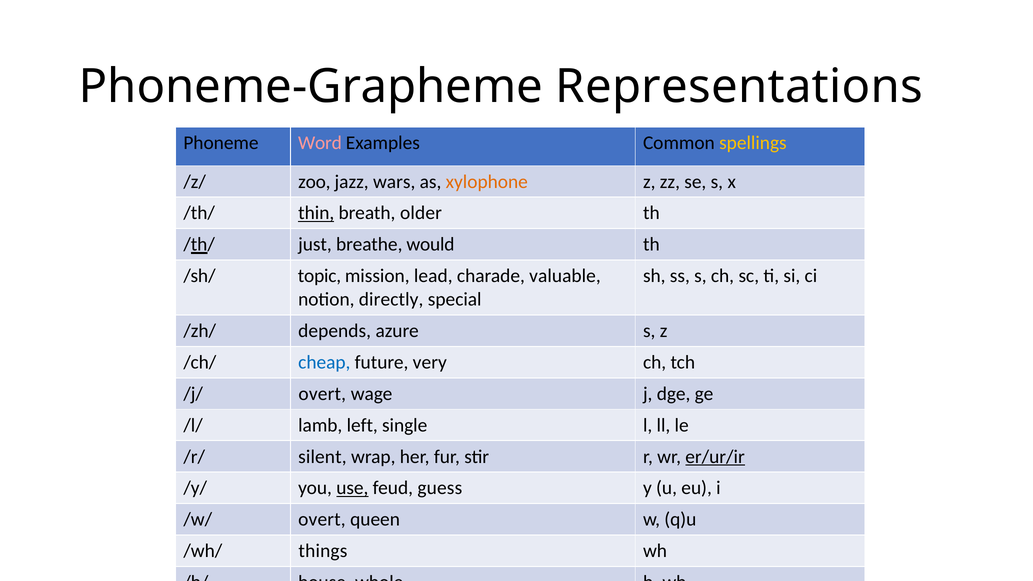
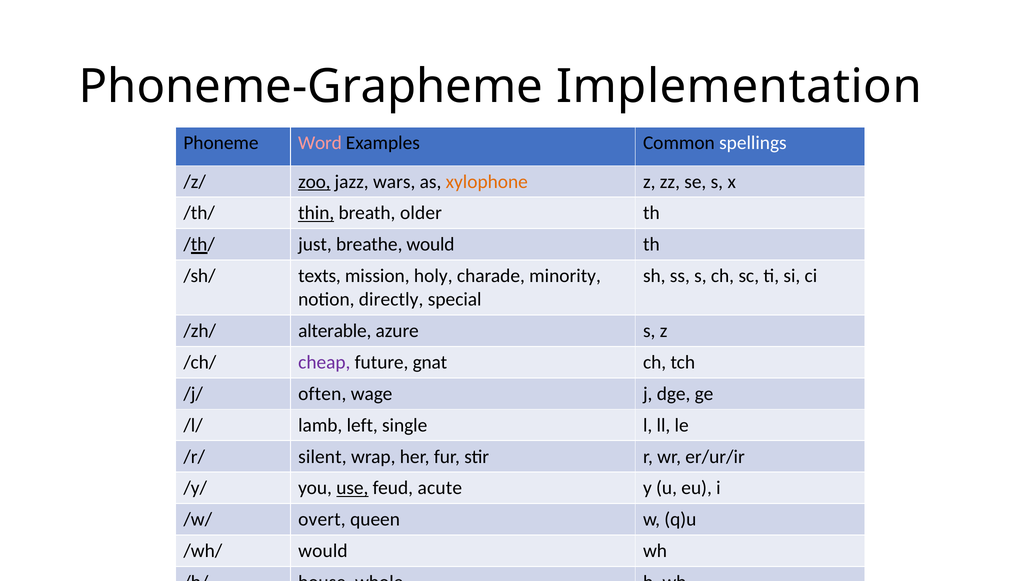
Representations: Representations -> Implementation
spellings colour: yellow -> white
zoo underline: none -> present
topic: topic -> texts
lead: lead -> holy
valuable: valuable -> minority
depends: depends -> alterable
cheap colour: blue -> purple
very: very -> gnat
/j/ overt: overt -> often
er/ur/ir underline: present -> none
guess: guess -> acute
/wh/ things: things -> would
